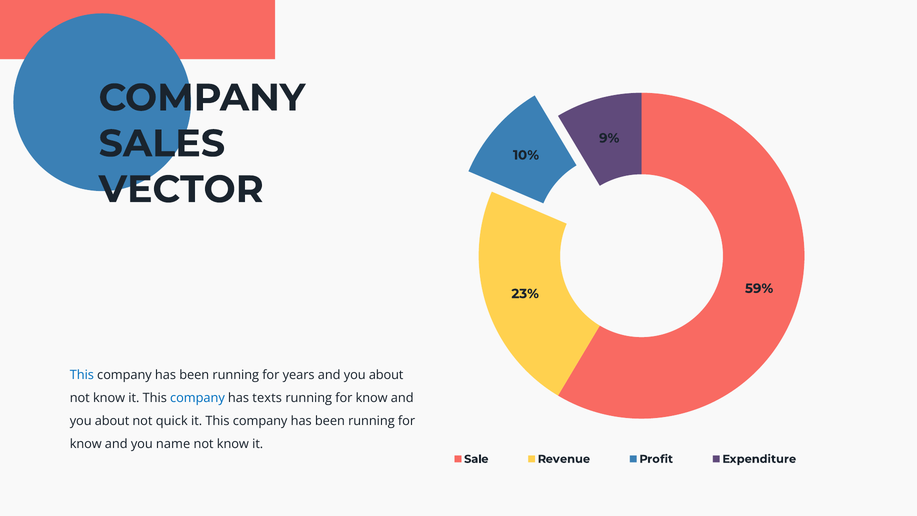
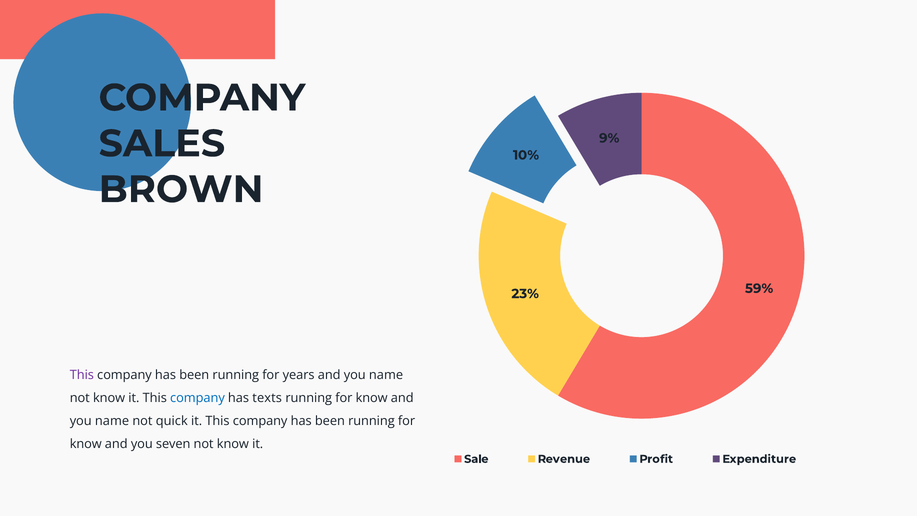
VECTOR: VECTOR -> BROWN
This at (82, 375) colour: blue -> purple
years and you about: about -> name
about at (112, 421): about -> name
name: name -> seven
